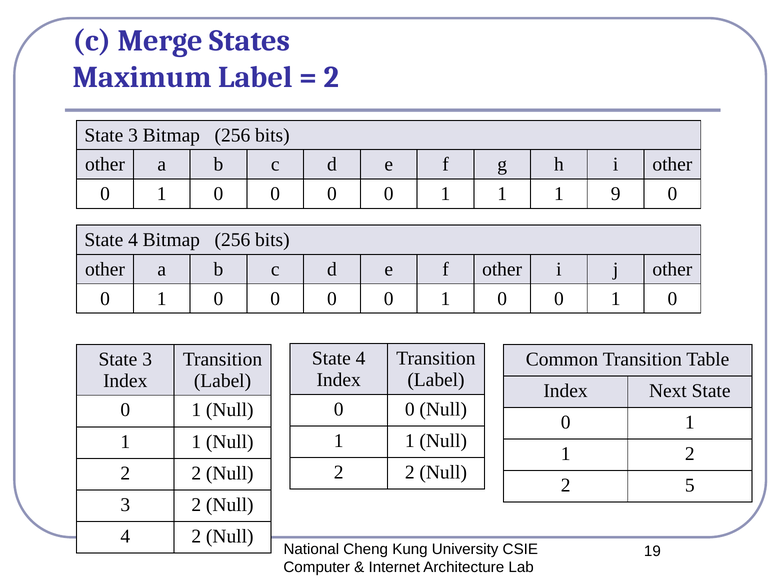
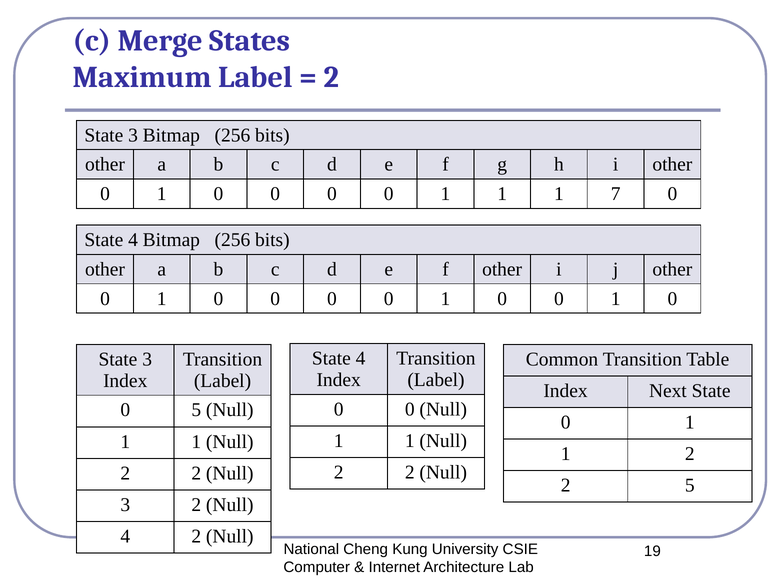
9: 9 -> 7
1 at (196, 410): 1 -> 5
